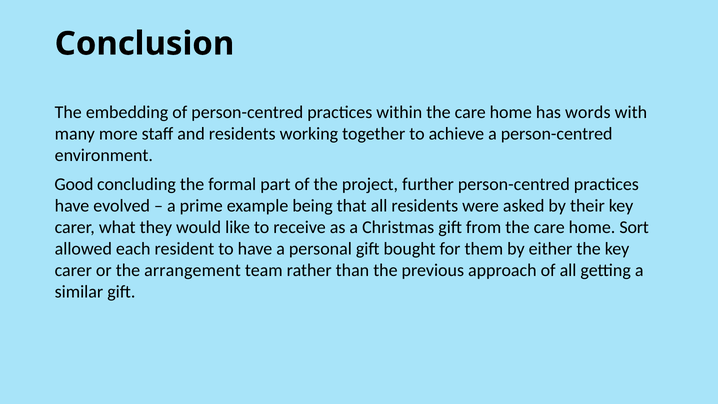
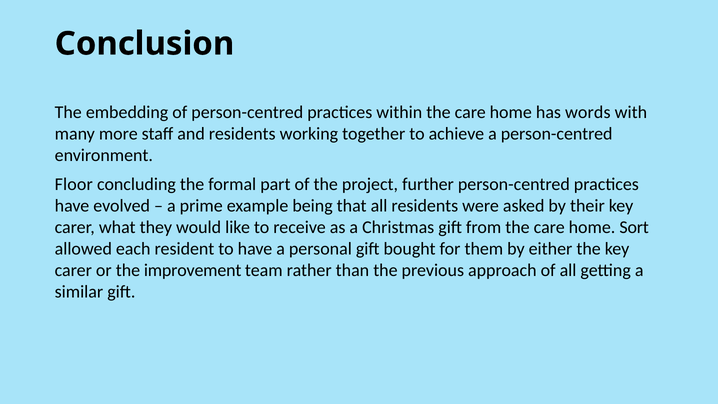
Good: Good -> Floor
arrangement: arrangement -> improvement
